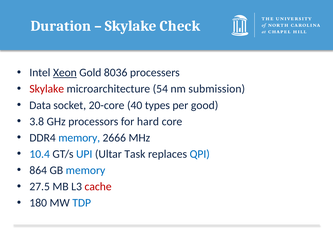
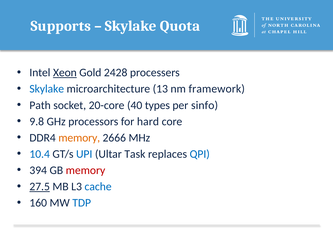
Duration: Duration -> Supports
Check: Check -> Quota
8036: 8036 -> 2428
Skylake at (47, 89) colour: red -> blue
54: 54 -> 13
submission: submission -> framework
Data: Data -> Path
good: good -> sinfo
3.8: 3.8 -> 9.8
memory at (79, 138) colour: blue -> orange
864: 864 -> 394
memory at (85, 170) colour: blue -> red
27.5 underline: none -> present
cache colour: red -> blue
180: 180 -> 160
